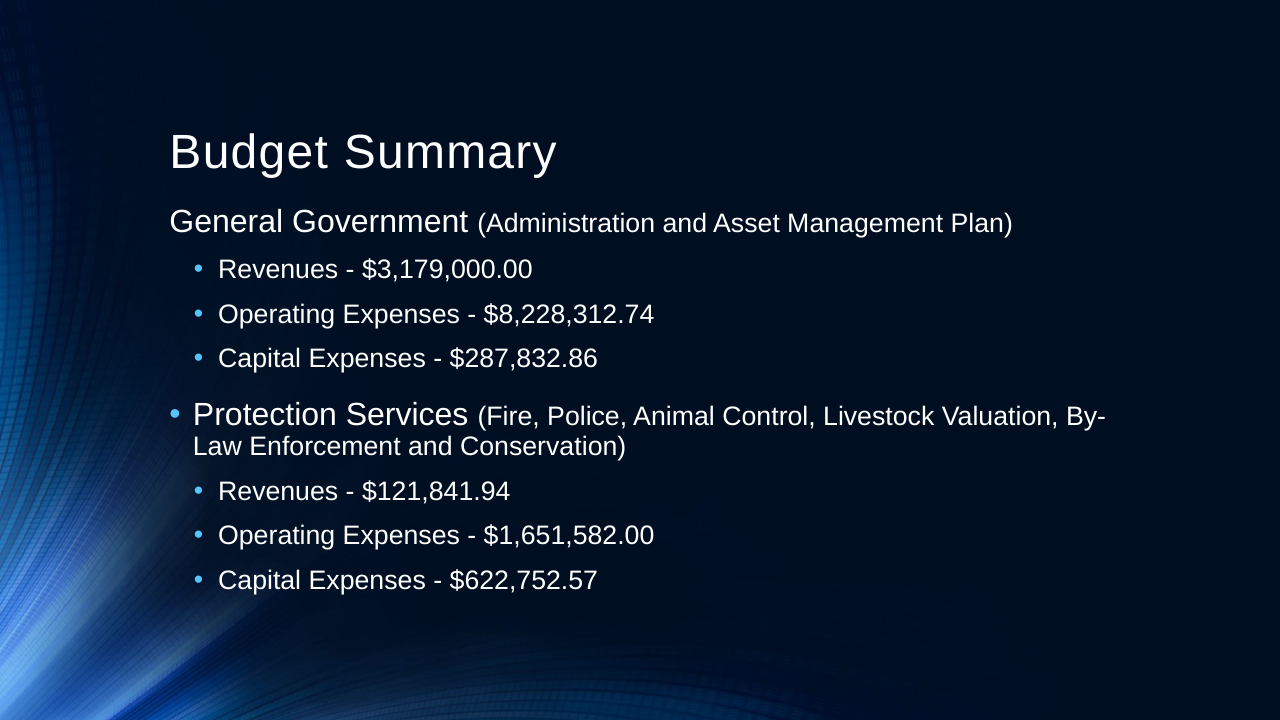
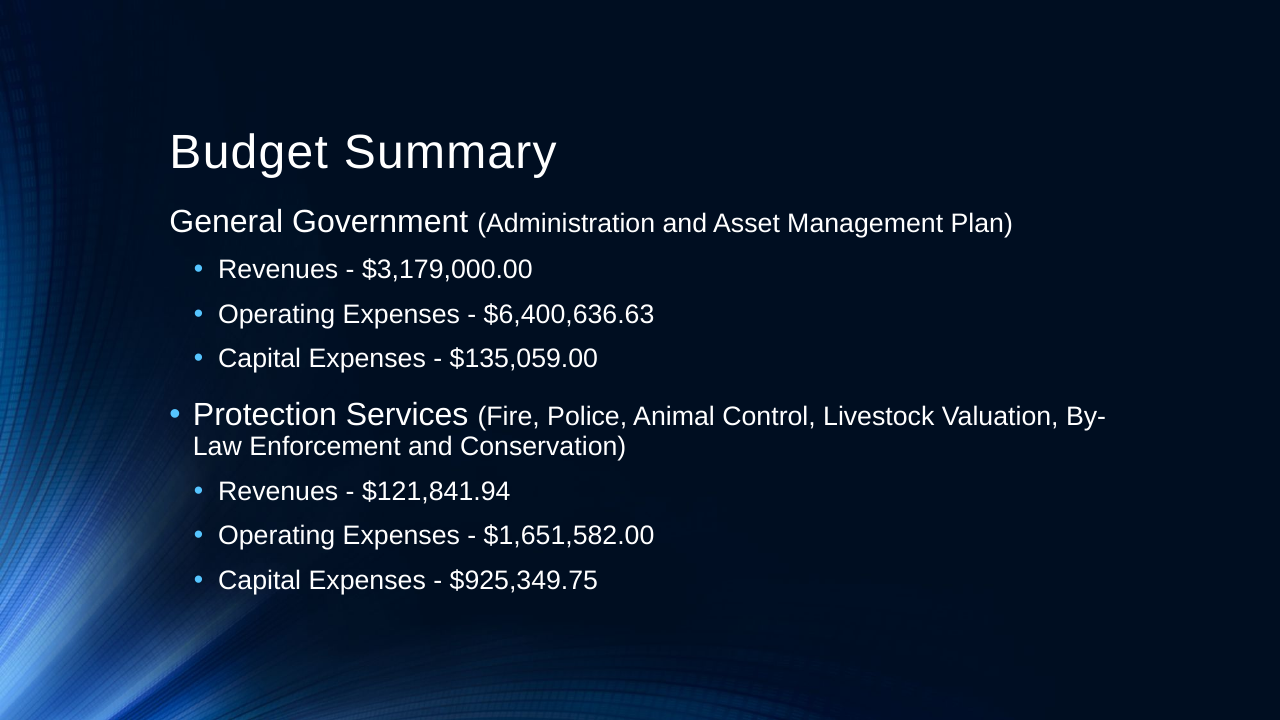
$8,228,312.74: $8,228,312.74 -> $6,400,636.63
$287,832.86: $287,832.86 -> $135,059.00
$622,752.57: $622,752.57 -> $925,349.75
